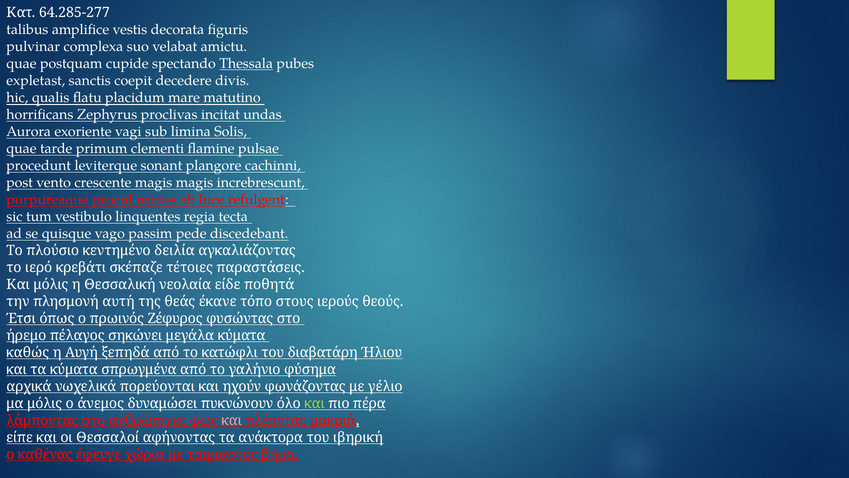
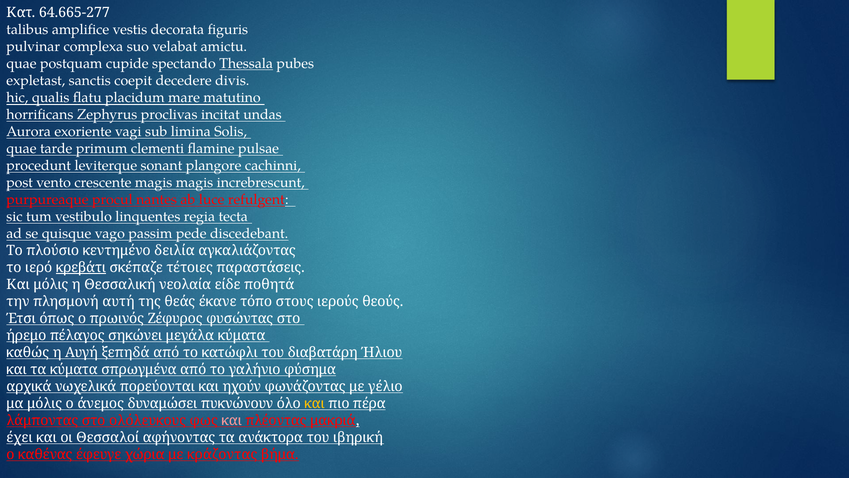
64.285-277: 64.285-277 -> 64.665-277
κρεβάτι underline: none -> present
και at (315, 403) colour: light green -> yellow
ανθρώπινες: ανθρώπινες -> ολόλευκους
είπε: είπε -> έχει
ταιριαστός: ταιριαστός -> κράζοντας
